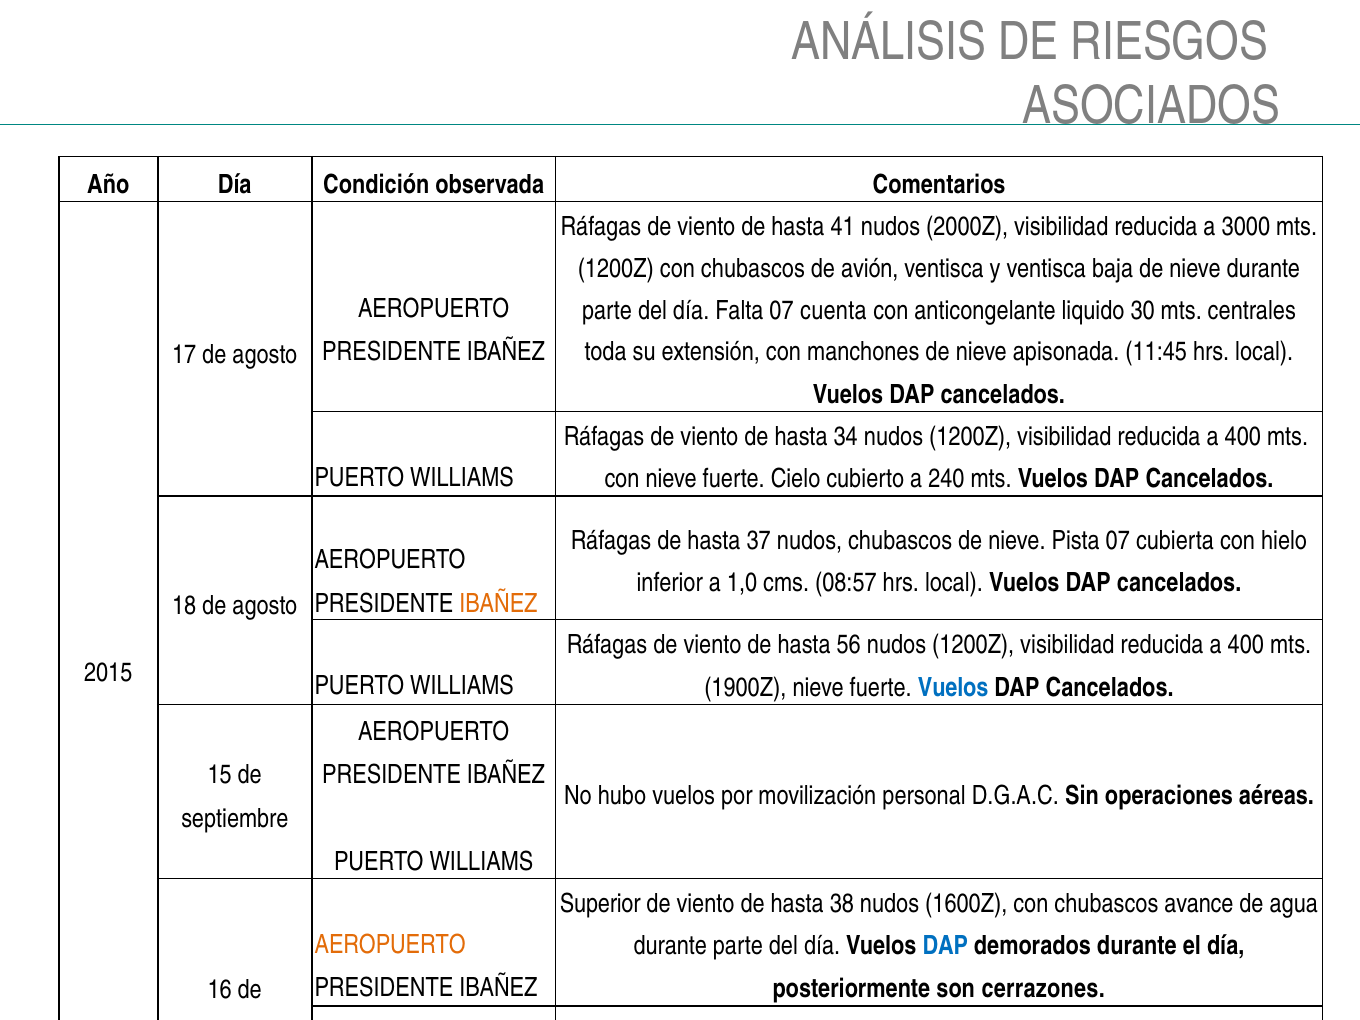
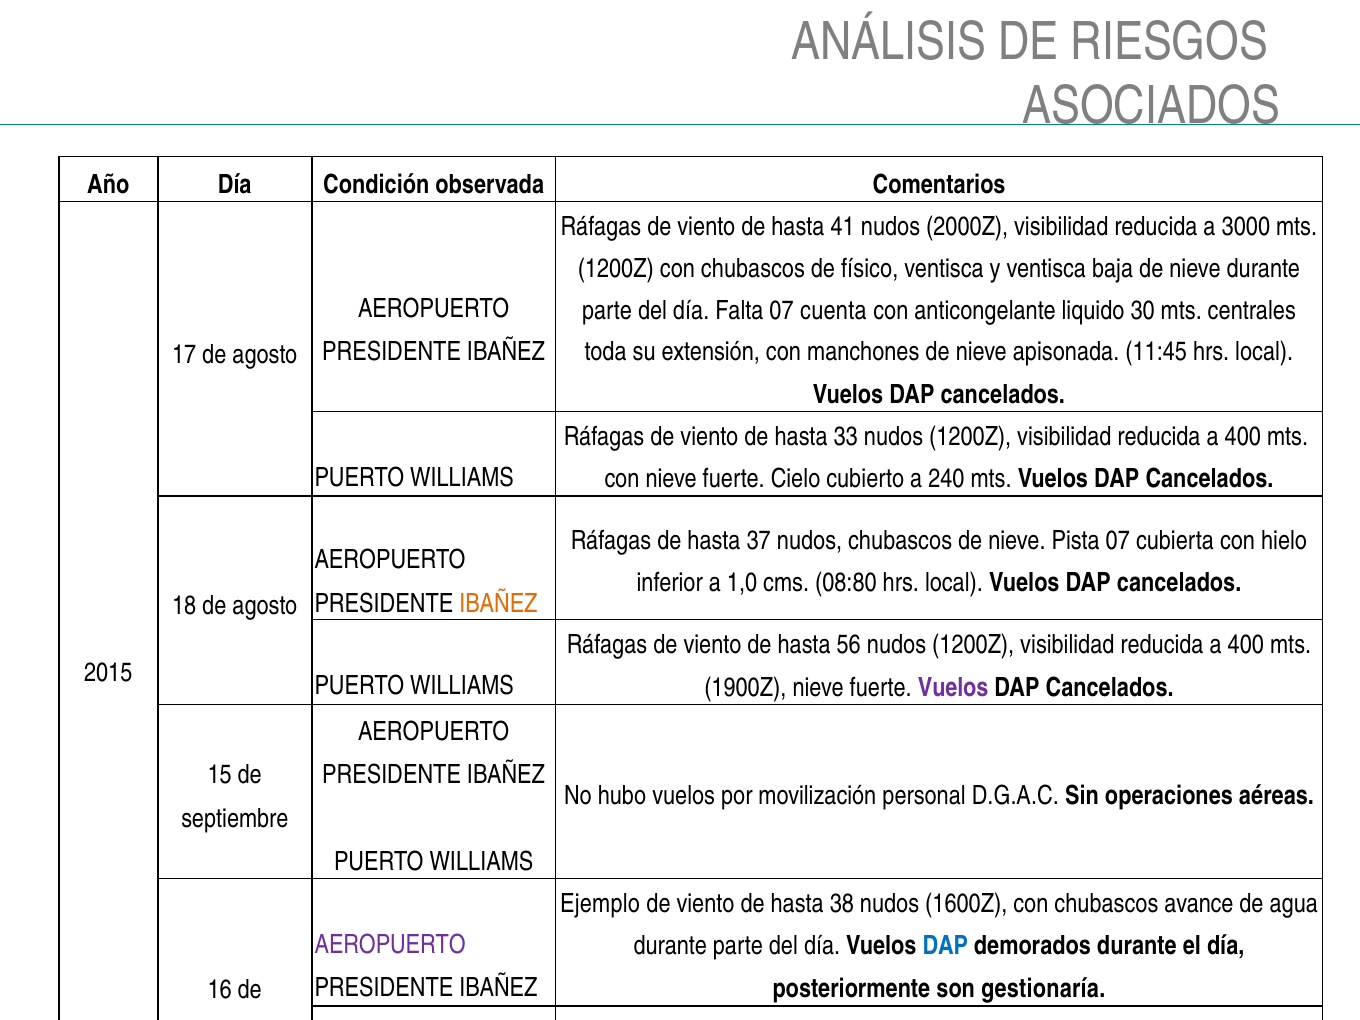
avión: avión -> físico
34: 34 -> 33
08:57: 08:57 -> 08:80
Vuelos at (953, 687) colour: blue -> purple
Superior: Superior -> Ejemplo
AEROPUERTO at (390, 944) colour: orange -> purple
cerrazones: cerrazones -> gestionaría
